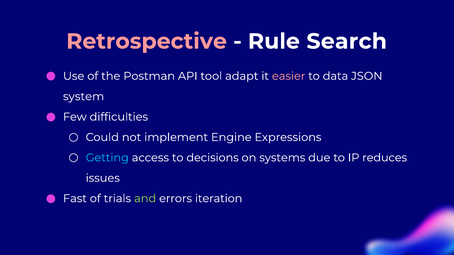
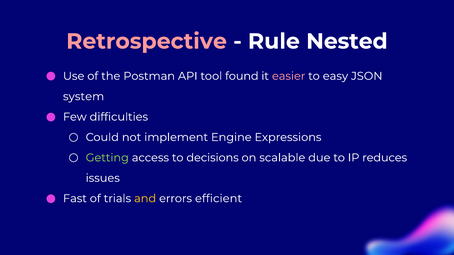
Search: Search -> Nested
adapt: adapt -> found
data: data -> easy
Getting colour: light blue -> light green
systems: systems -> scalable
and colour: light green -> yellow
iteration: iteration -> efficient
